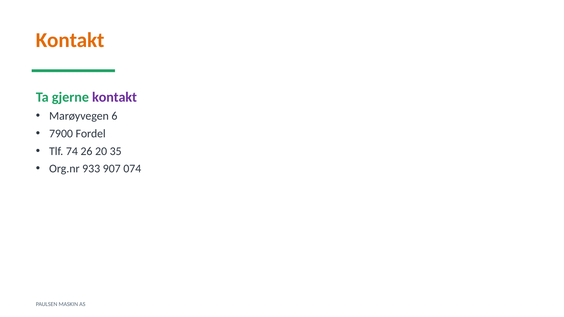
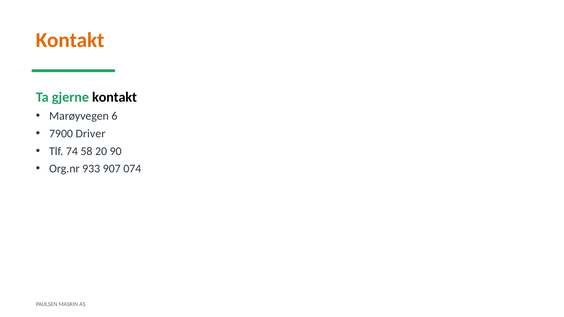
kontakt at (115, 97) colour: purple -> black
Fordel: Fordel -> Driver
26: 26 -> 58
35: 35 -> 90
